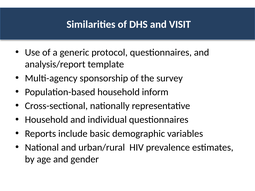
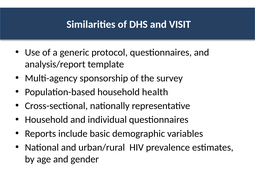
inform: inform -> health
